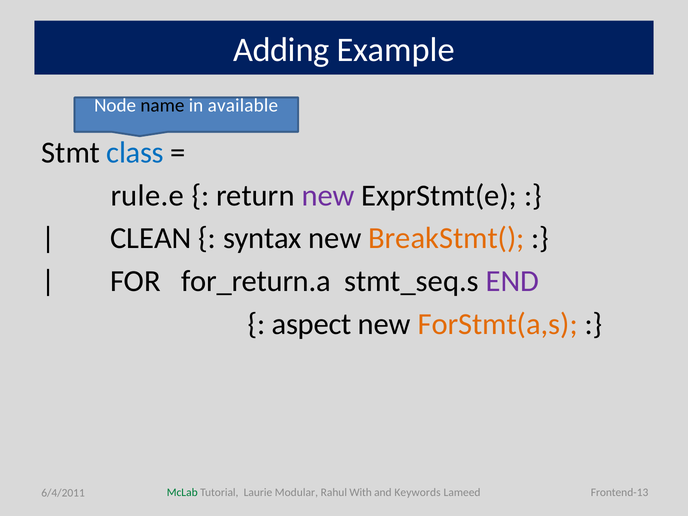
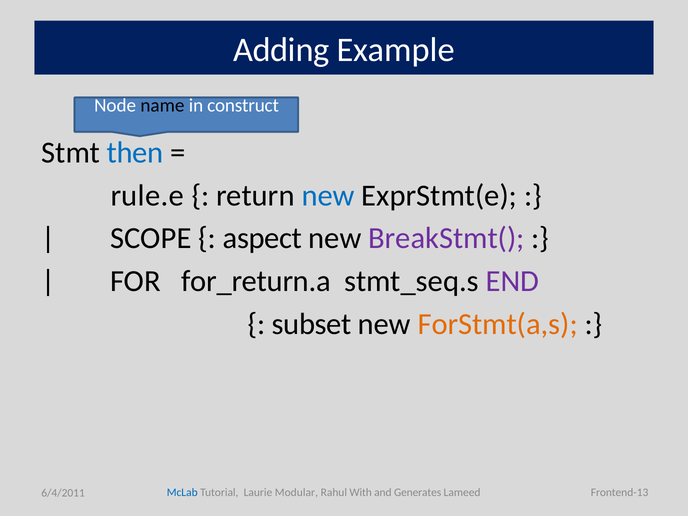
available: available -> construct
class: class -> then
new at (328, 196) colour: purple -> blue
CLEAN: CLEAN -> SCOPE
syntax: syntax -> aspect
BreakStmt( colour: orange -> purple
aspect: aspect -> subset
McLab colour: green -> blue
Keywords: Keywords -> Generates
